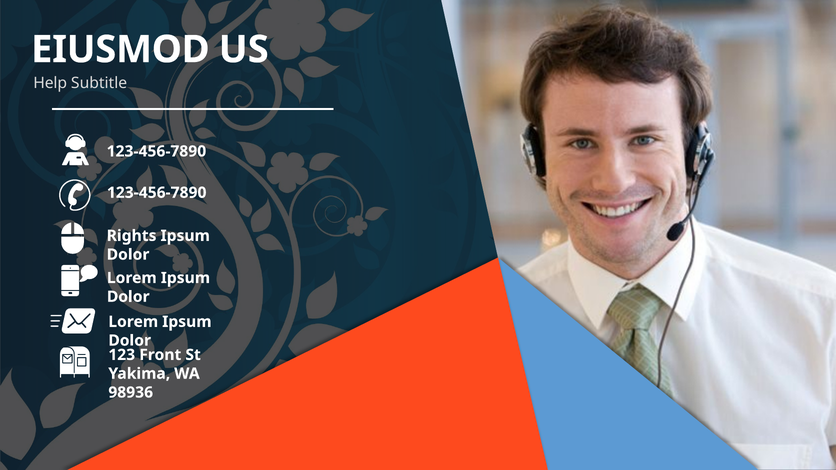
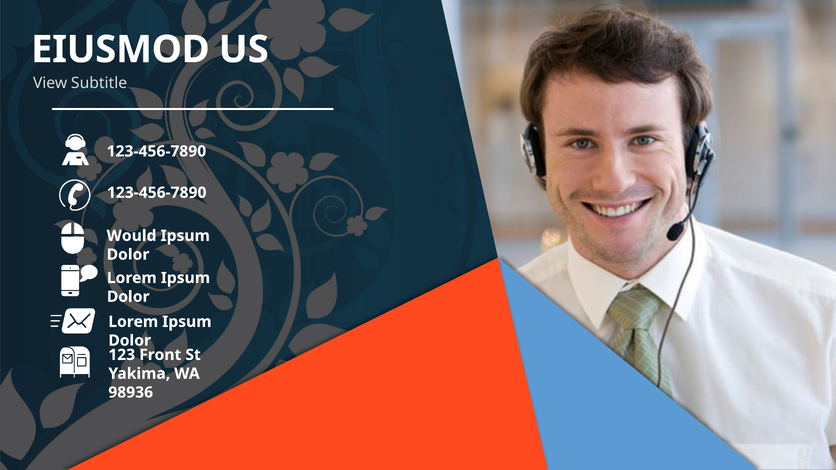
Help: Help -> View
Rights: Rights -> Would
